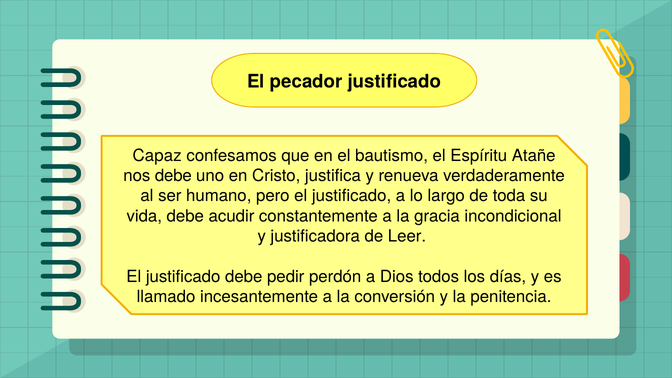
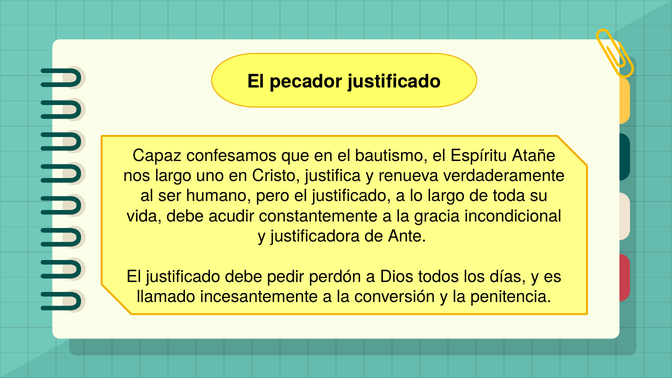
nos debe: debe -> largo
Leer: Leer -> Ante
